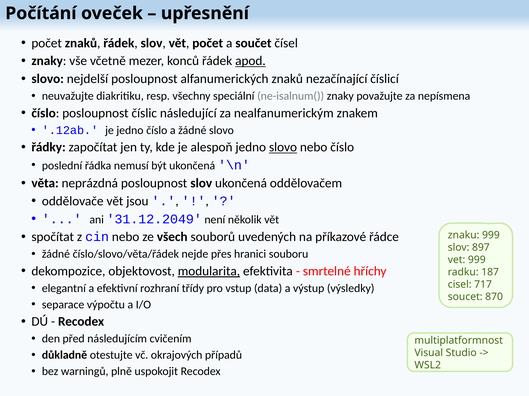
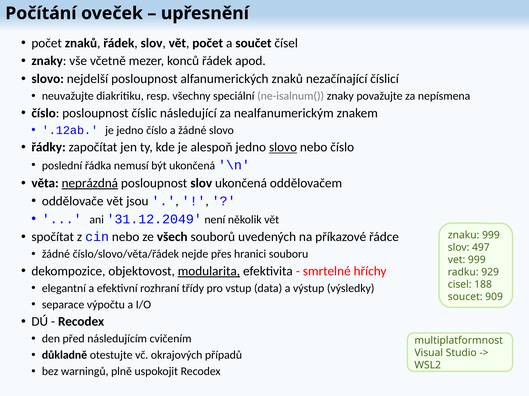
apod underline: present -> none
neprázdná underline: none -> present
897: 897 -> 497
187: 187 -> 929
717: 717 -> 188
870: 870 -> 909
